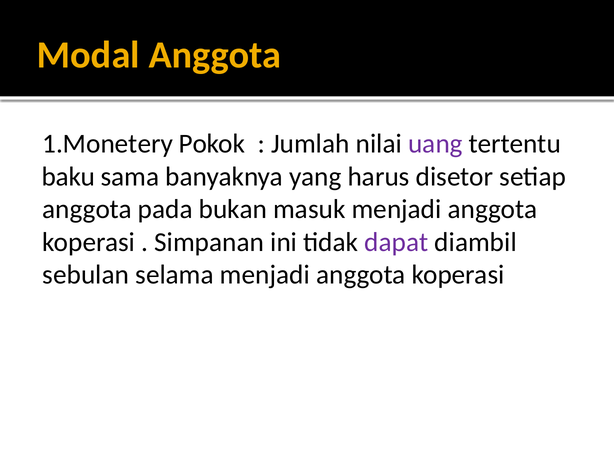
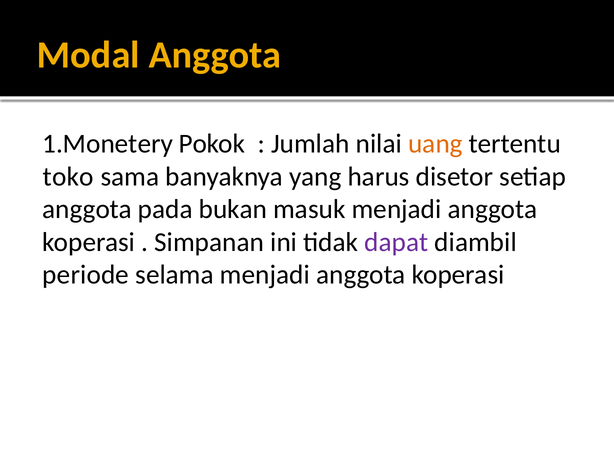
uang colour: purple -> orange
baku: baku -> toko
sebulan: sebulan -> periode
